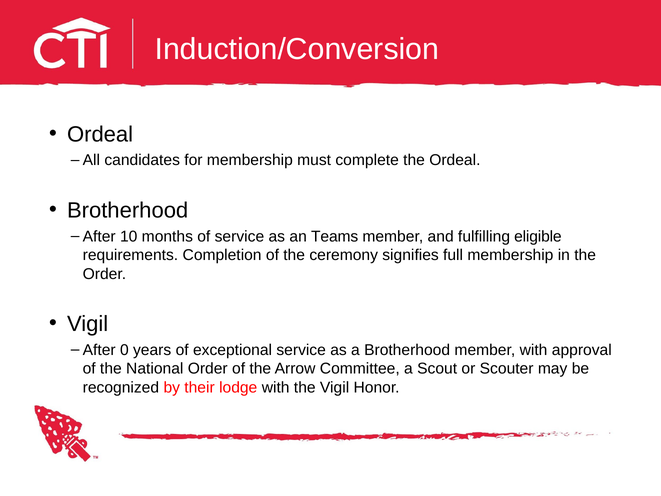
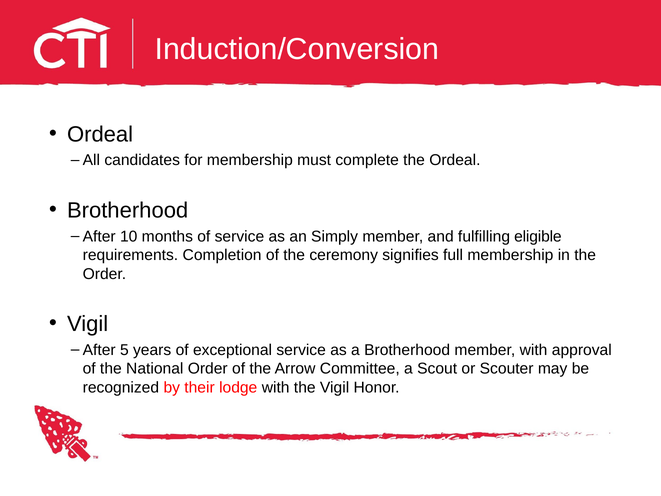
Teams: Teams -> Simply
0: 0 -> 5
